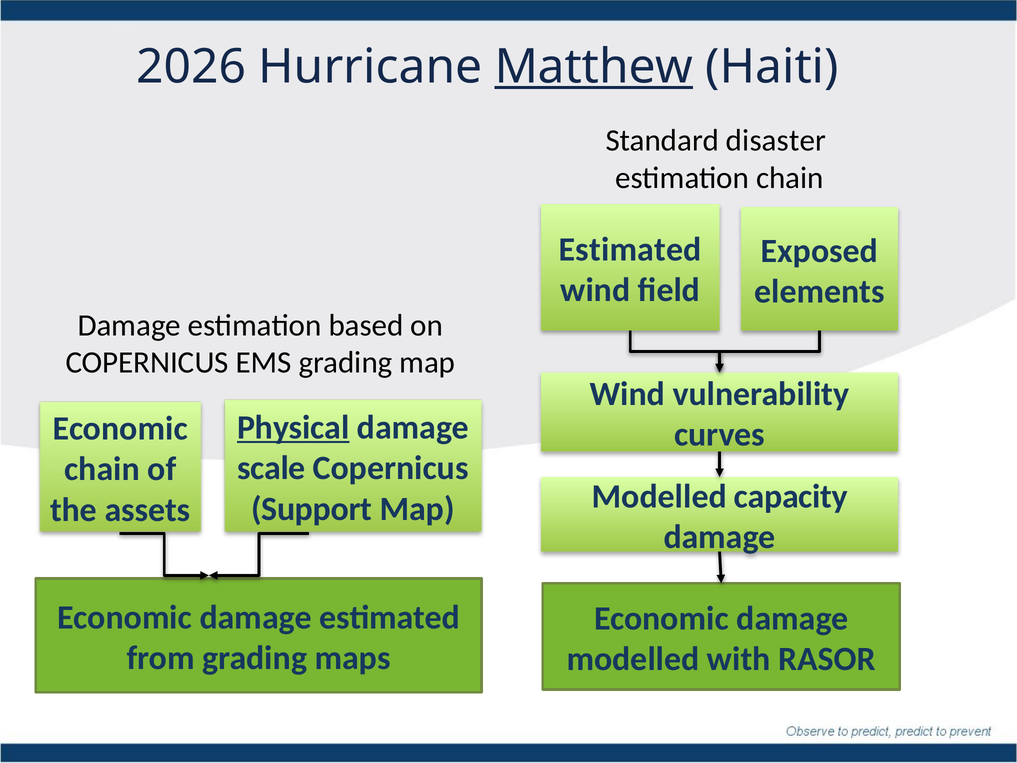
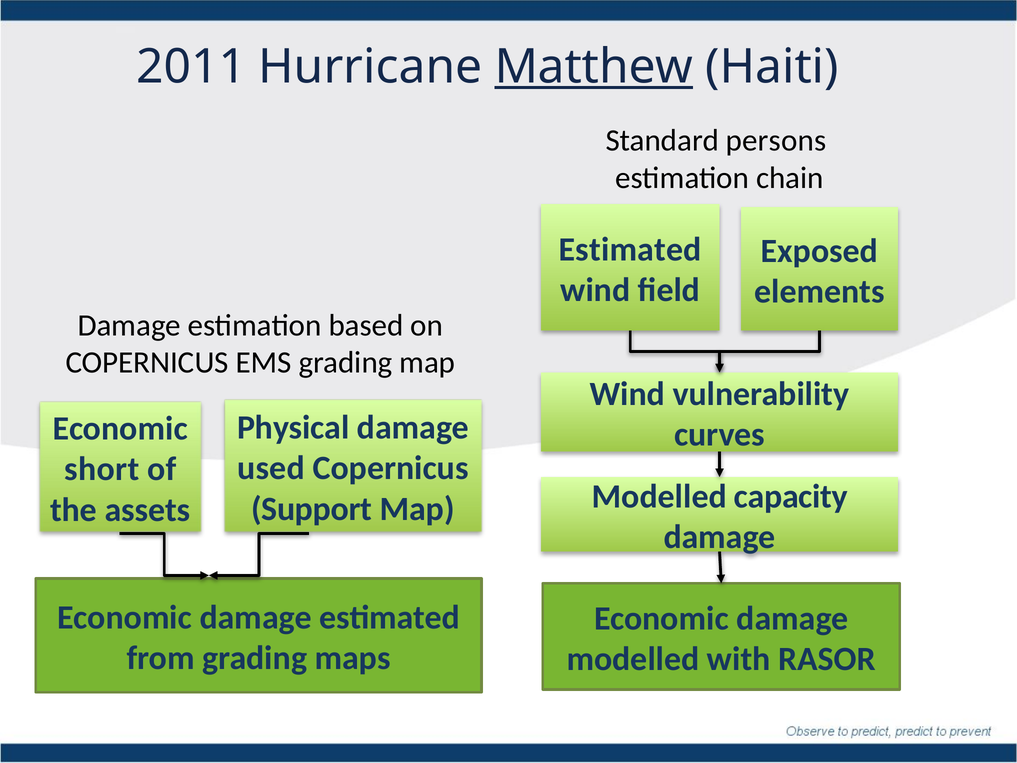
2026: 2026 -> 2011
disaster: disaster -> persons
Physical underline: present -> none
scale: scale -> used
chain at (102, 469): chain -> short
